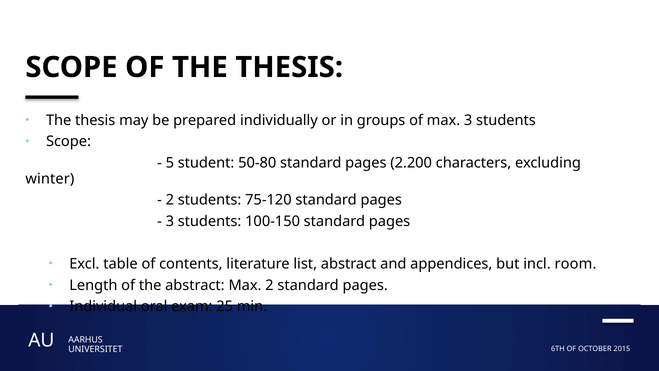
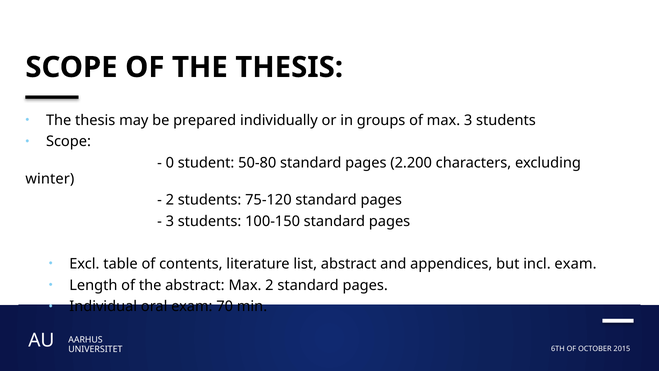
5: 5 -> 0
incl room: room -> exam
25: 25 -> 70
